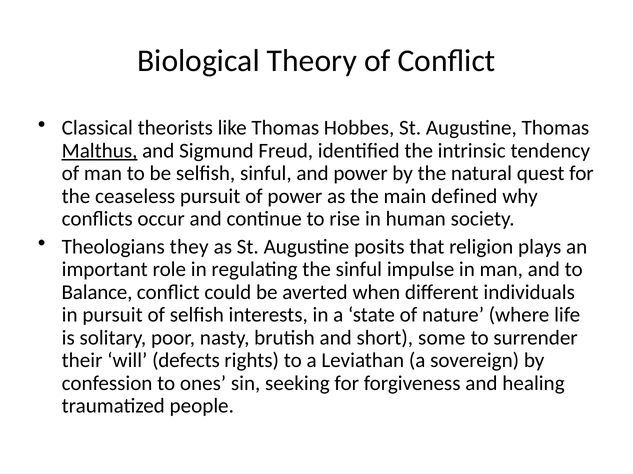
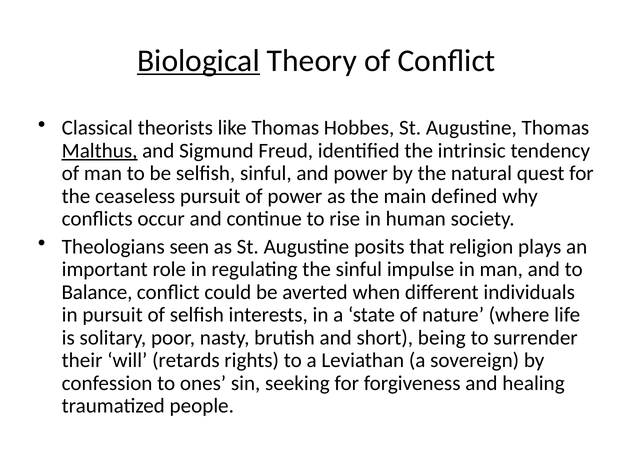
Biological underline: none -> present
they: they -> seen
some: some -> being
defects: defects -> retards
